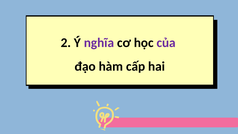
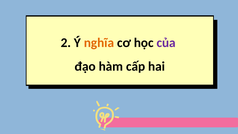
nghĩa colour: purple -> orange
